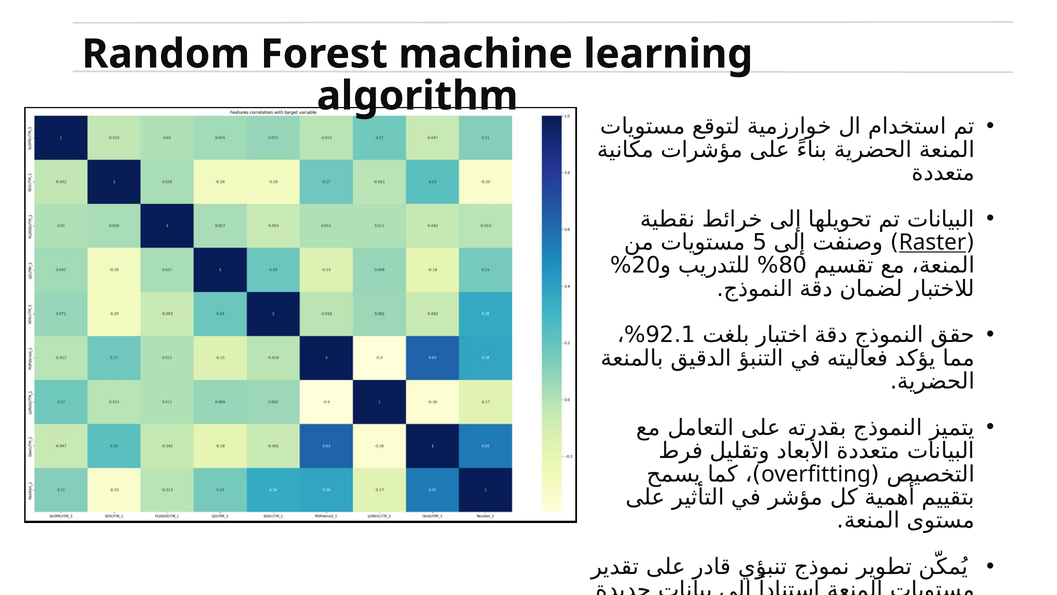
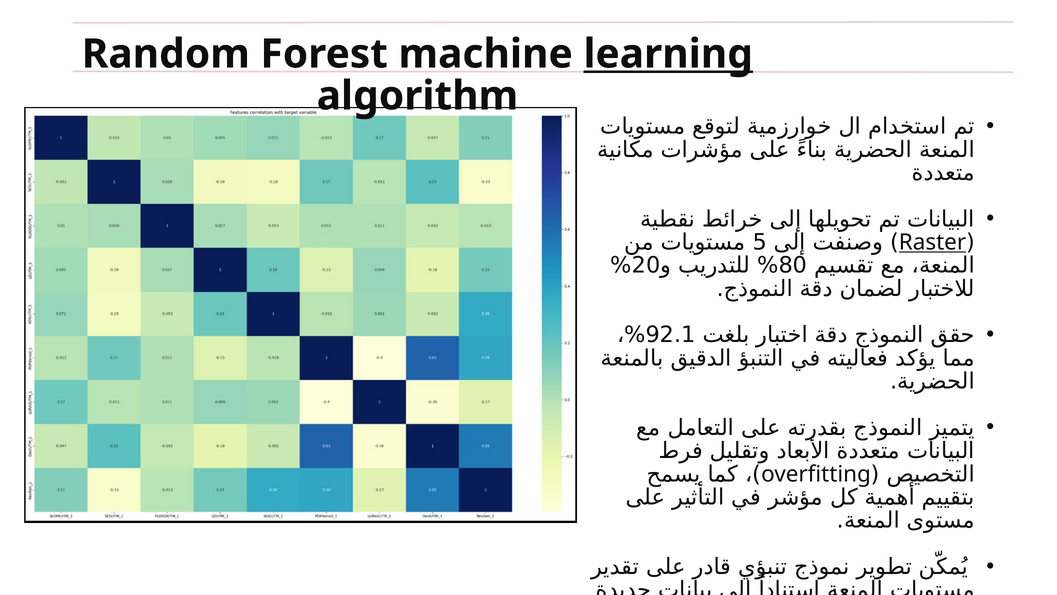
learning underline: none -> present
